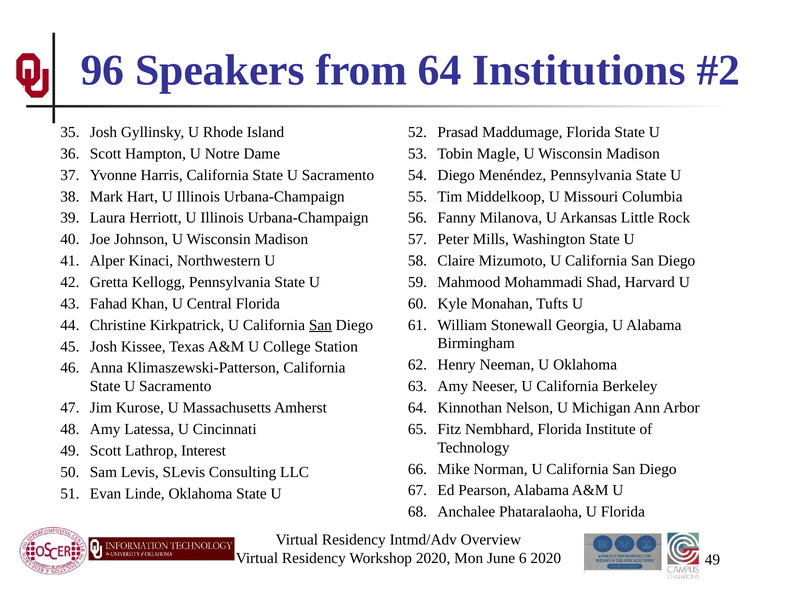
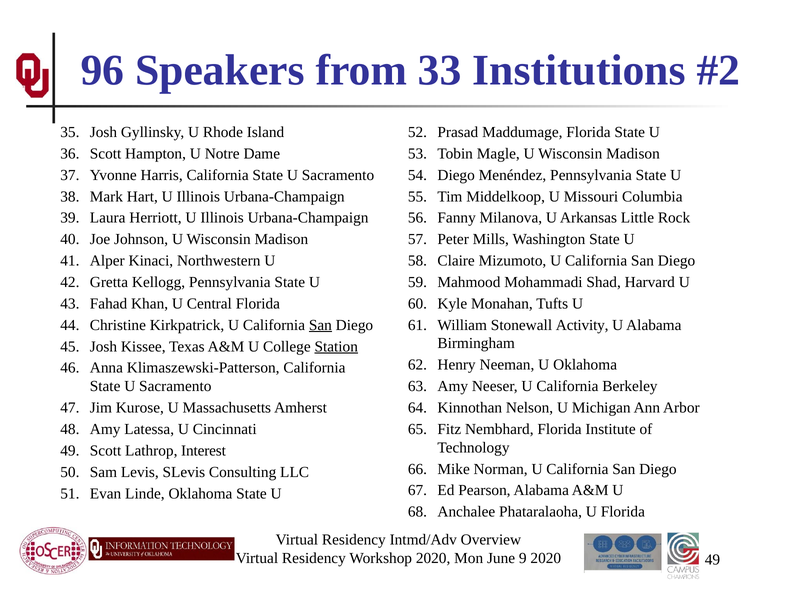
from 64: 64 -> 33
Georgia: Georgia -> Activity
Station underline: none -> present
6: 6 -> 9
